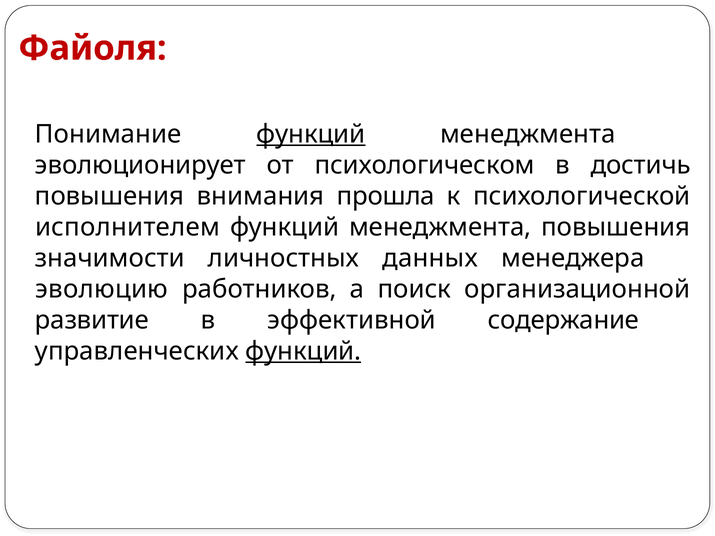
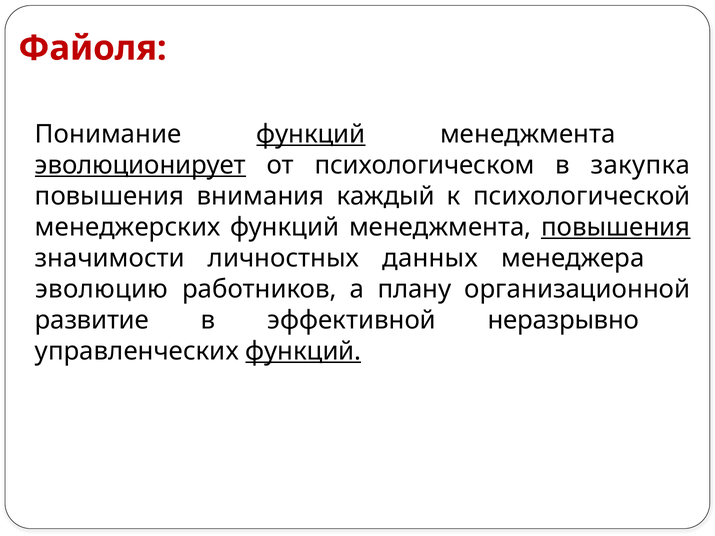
эволюционирует underline: none -> present
достичь: достичь -> закупка
прошла: прошла -> каждый
исполнителем: исполнителем -> менеджерских
повышения at (616, 227) underline: none -> present
поиск: поиск -> плану
содержание: содержание -> неразрывно
